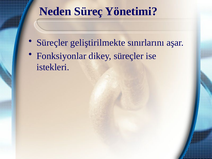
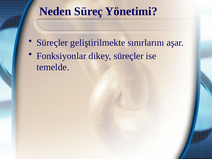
istekleri: istekleri -> temelde
